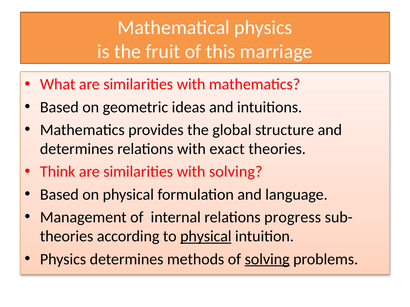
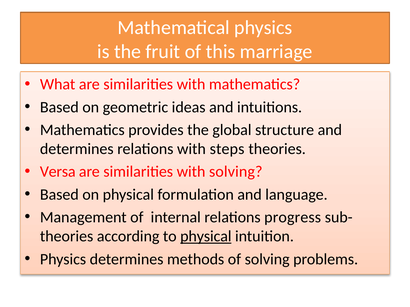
exact: exact -> steps
Think: Think -> Versa
solving at (267, 260) underline: present -> none
